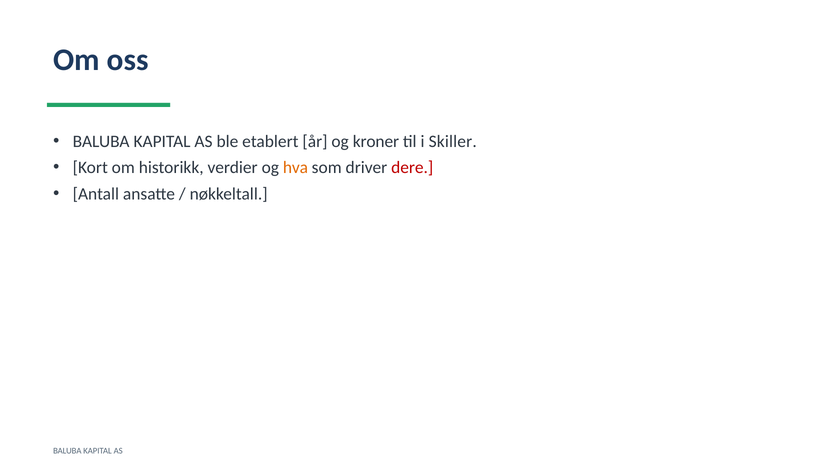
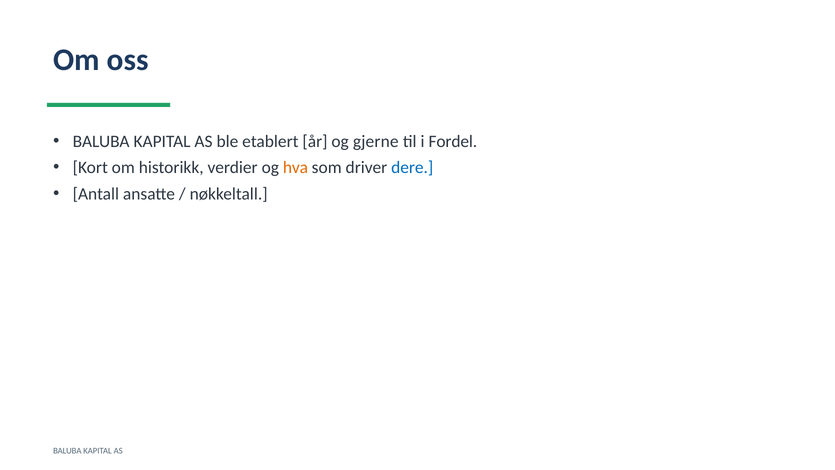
kroner: kroner -> gjerne
Skiller: Skiller -> Fordel
dere colour: red -> blue
